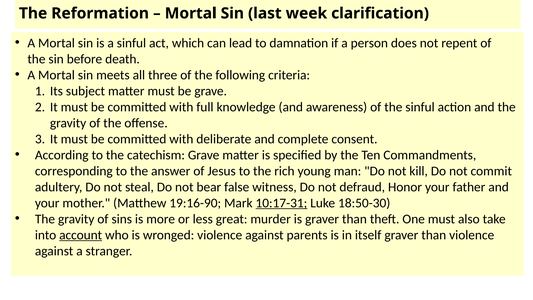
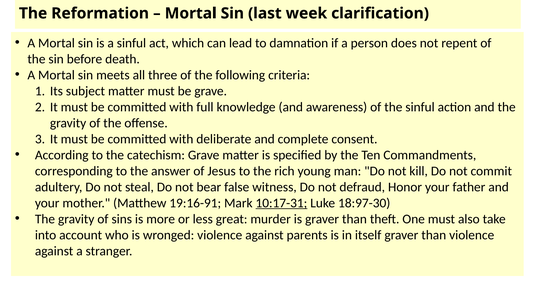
19:16-90: 19:16-90 -> 19:16-91
18:50-30: 18:50-30 -> 18:97-30
account underline: present -> none
